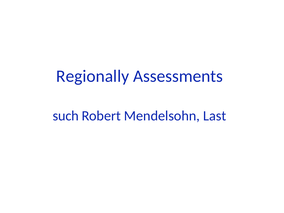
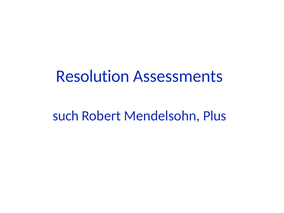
Regionally: Regionally -> Resolution
Last: Last -> Plus
